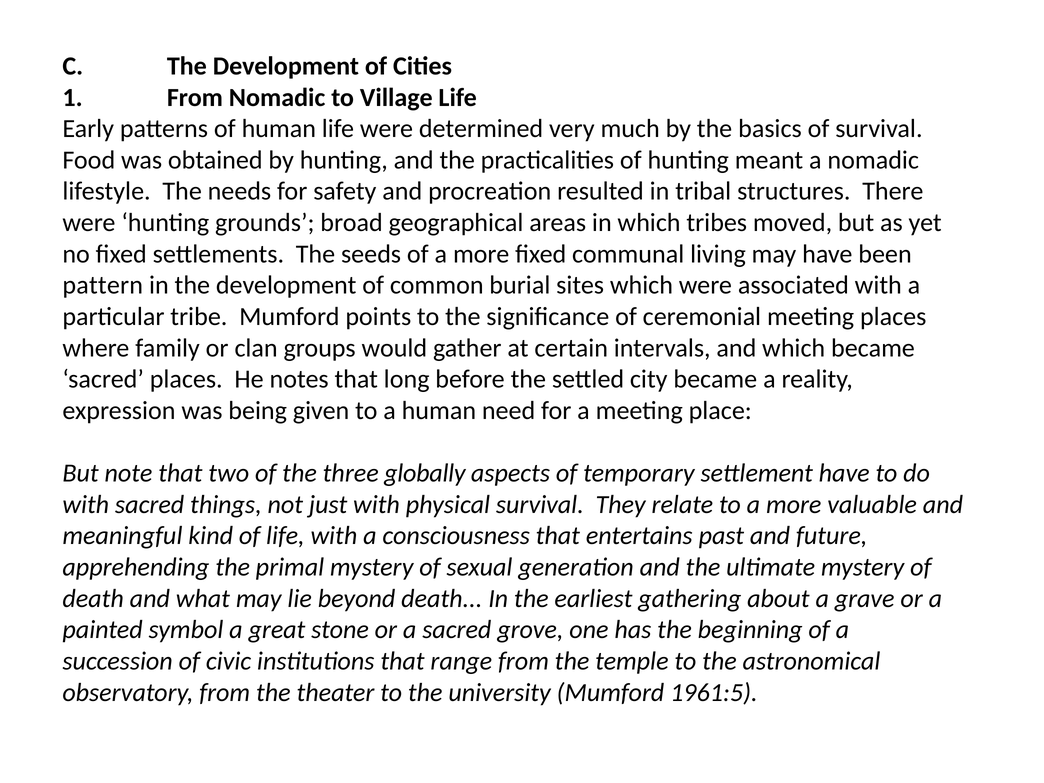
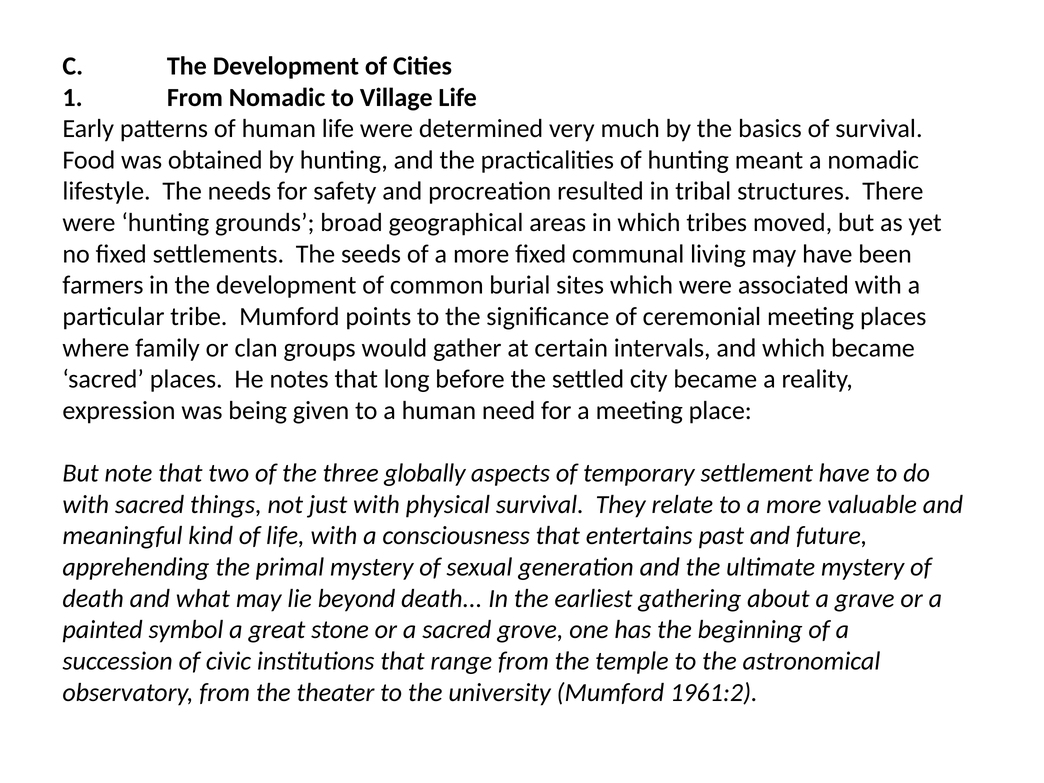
pattern: pattern -> farmers
1961:5: 1961:5 -> 1961:2
